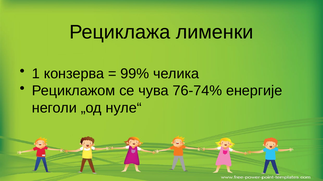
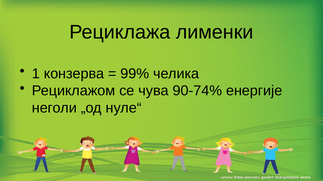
76-74%: 76-74% -> 90-74%
